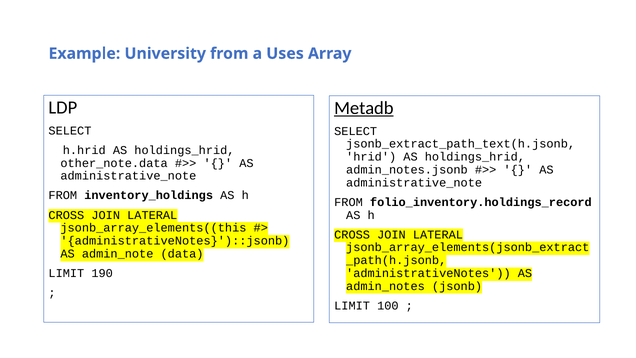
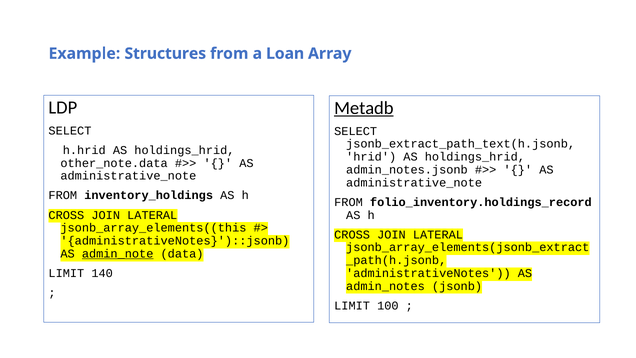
University: University -> Structures
Uses: Uses -> Loan
admin_note underline: none -> present
190: 190 -> 140
